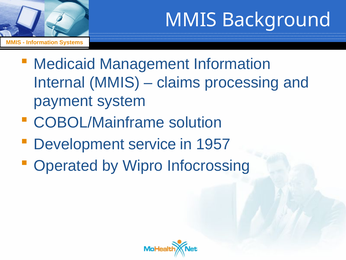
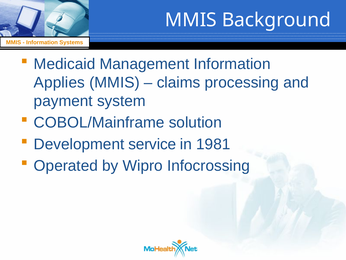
Internal: Internal -> Applies
1957: 1957 -> 1981
